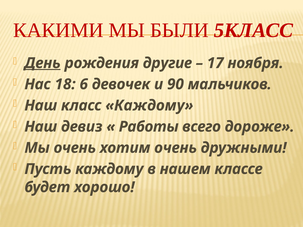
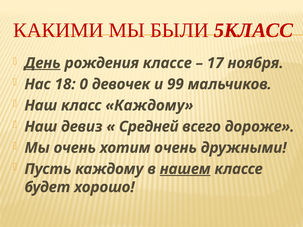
рождения другие: другие -> классе
6: 6 -> 0
90: 90 -> 99
Работы: Работы -> Средней
нашем underline: none -> present
